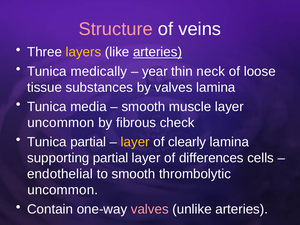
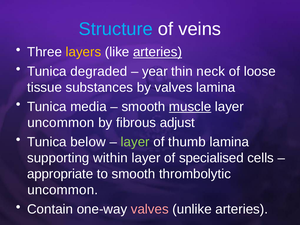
Structure colour: pink -> light blue
medically: medically -> degraded
muscle underline: none -> present
check: check -> adjust
Tunica partial: partial -> below
layer at (135, 142) colour: yellow -> light green
clearly: clearly -> thumb
supporting partial: partial -> within
differences: differences -> specialised
endothelial: endothelial -> appropriate
